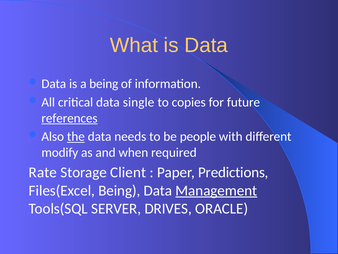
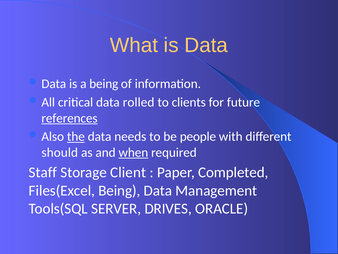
single: single -> rolled
copies: copies -> clients
modify: modify -> should
when underline: none -> present
Rate: Rate -> Staff
Predictions: Predictions -> Completed
Management underline: present -> none
